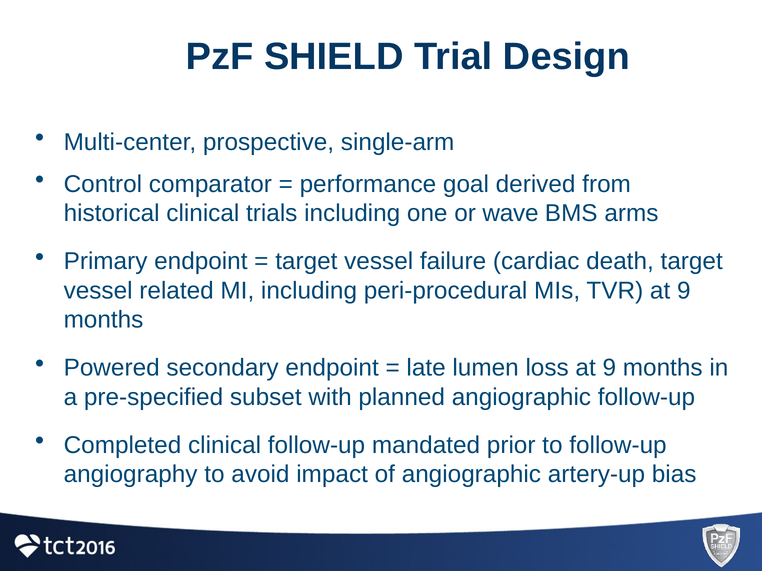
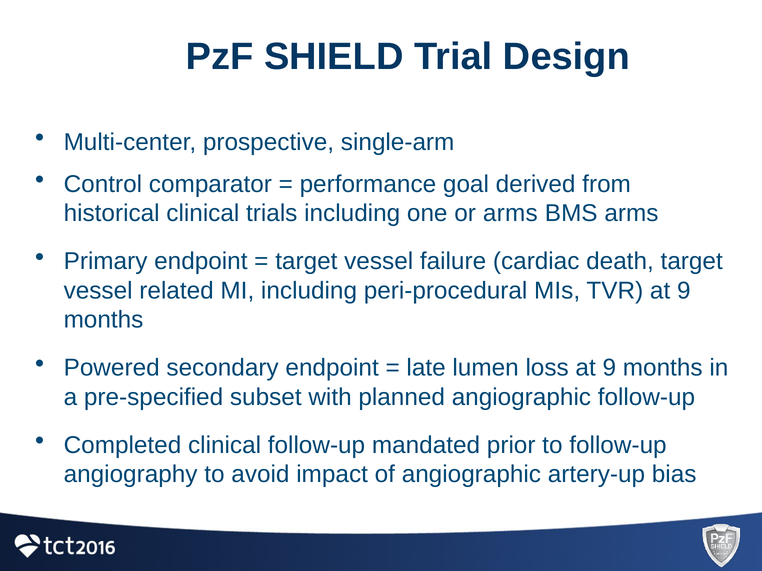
or wave: wave -> arms
